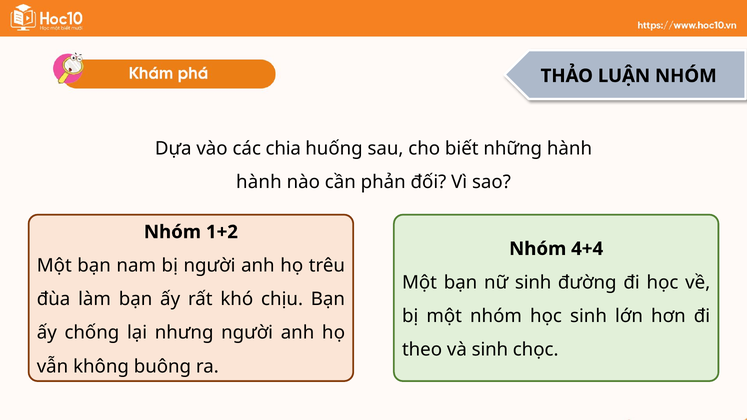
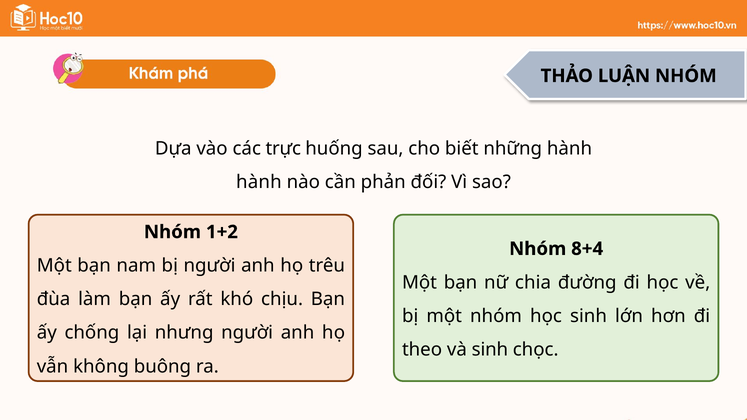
chia: chia -> trực
4+4: 4+4 -> 8+4
nữ sinh: sinh -> chia
